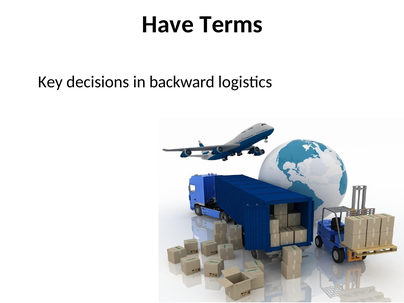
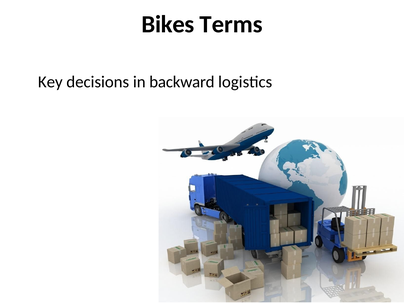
Have: Have -> Bikes
